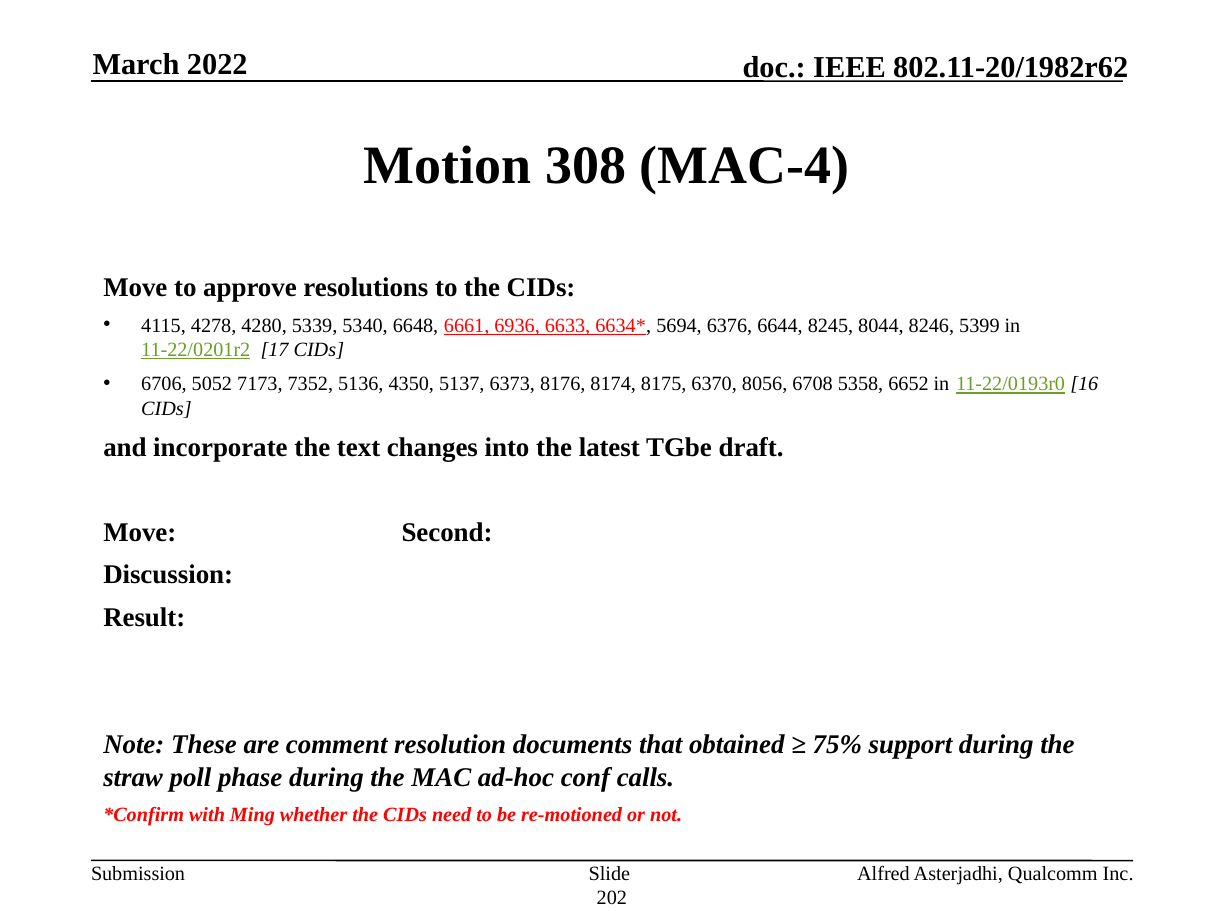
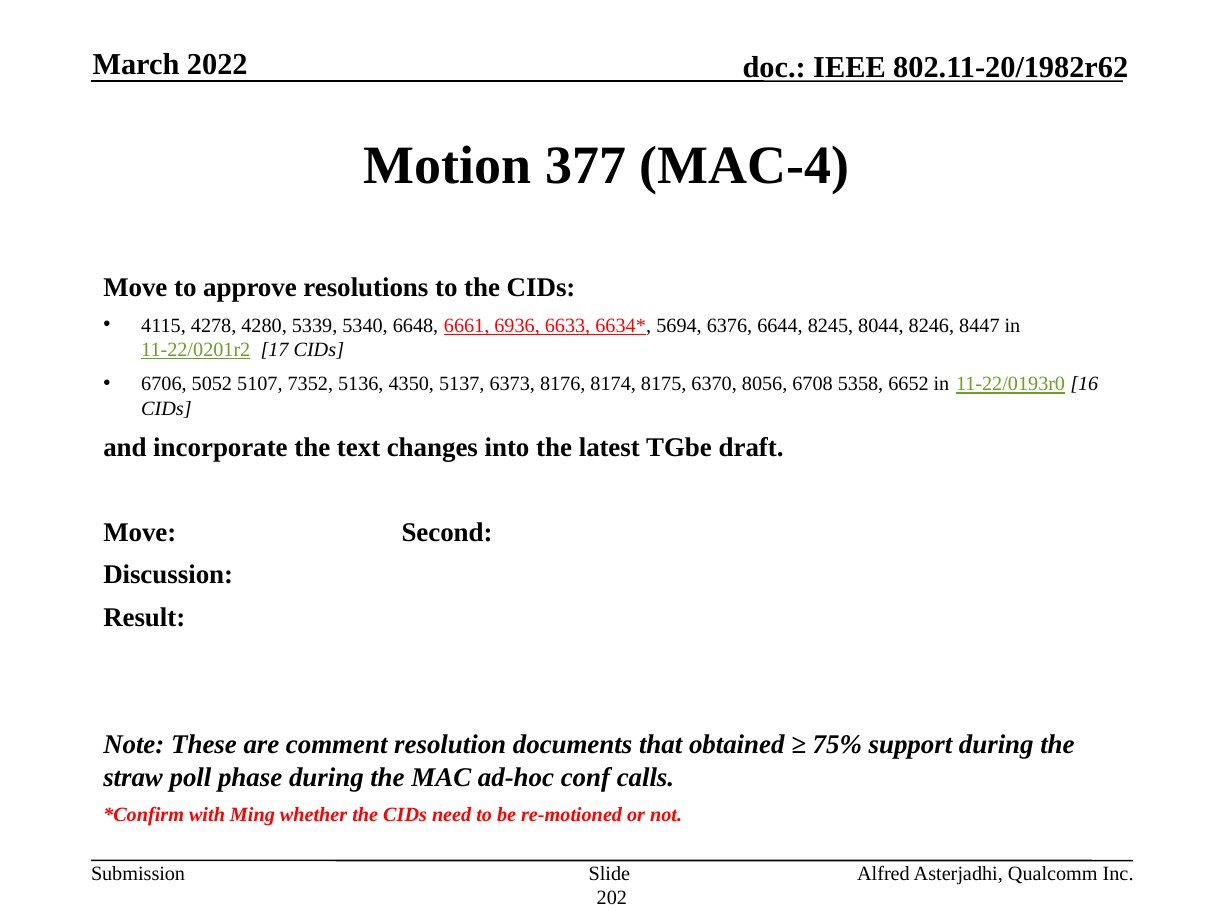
308: 308 -> 377
5399: 5399 -> 8447
7173: 7173 -> 5107
